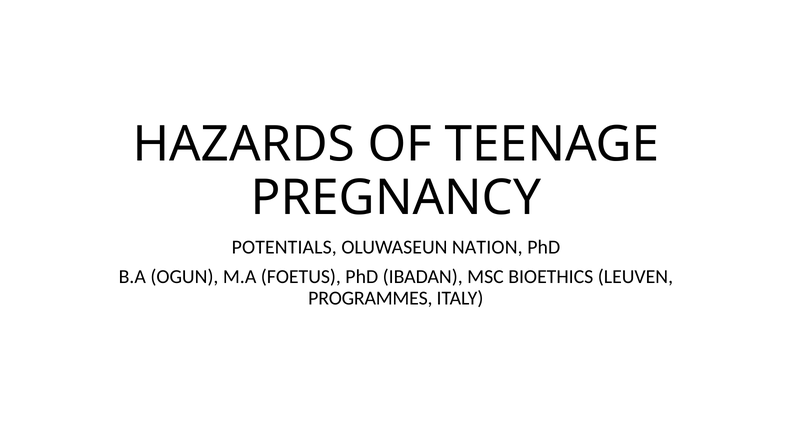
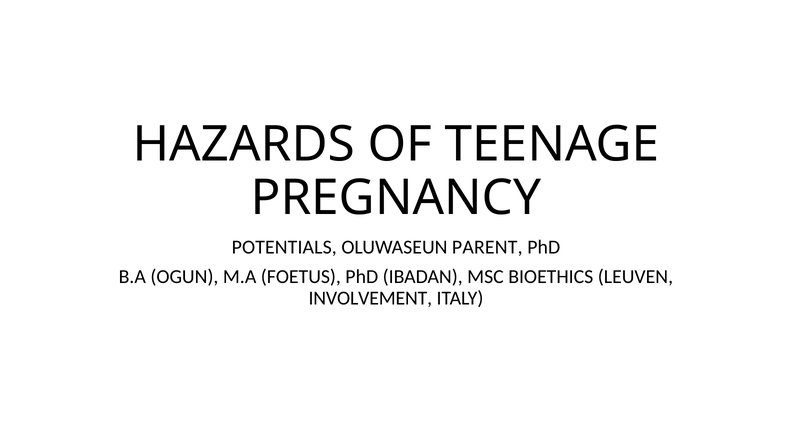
NATION: NATION -> PARENT
PROGRAMMES: PROGRAMMES -> INVOLVEMENT
